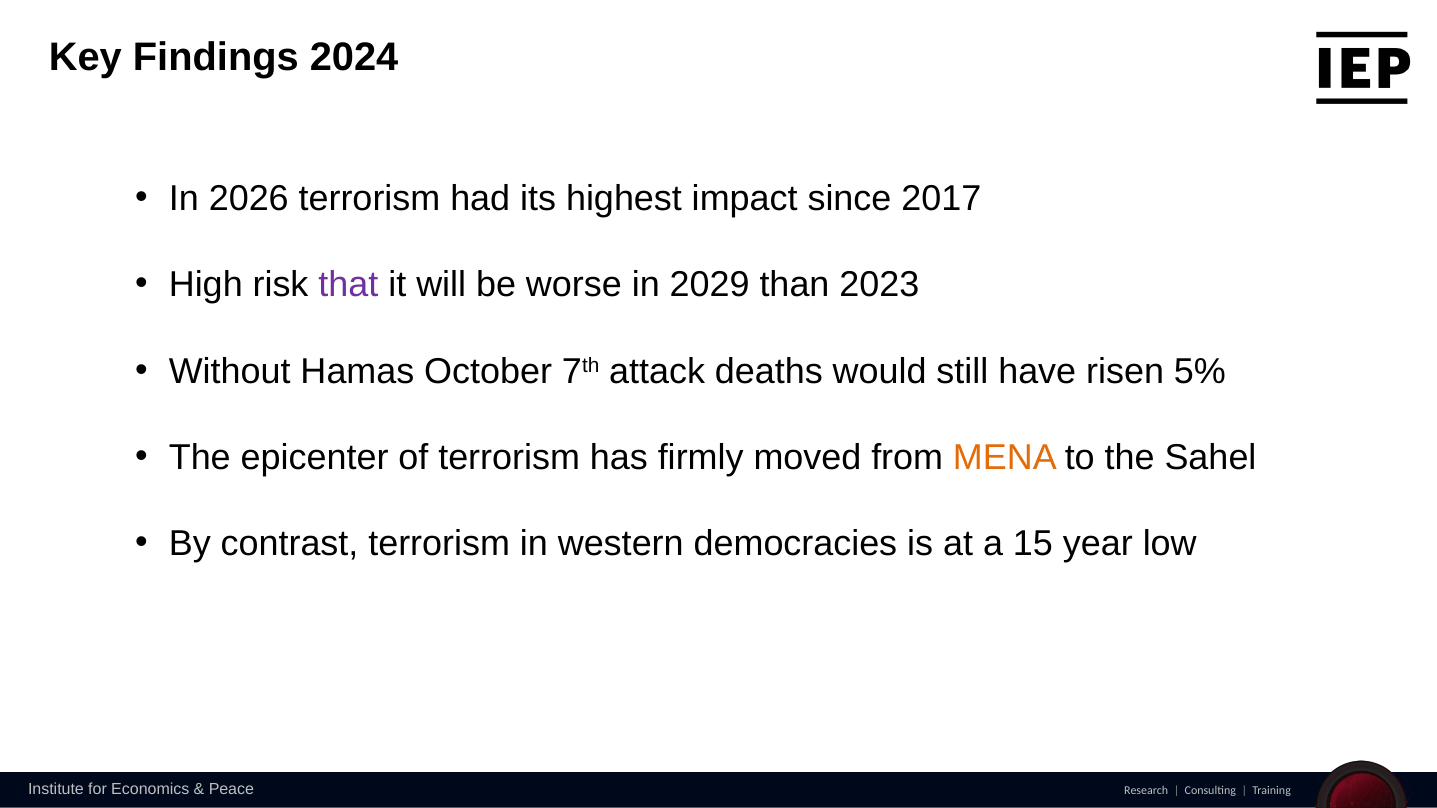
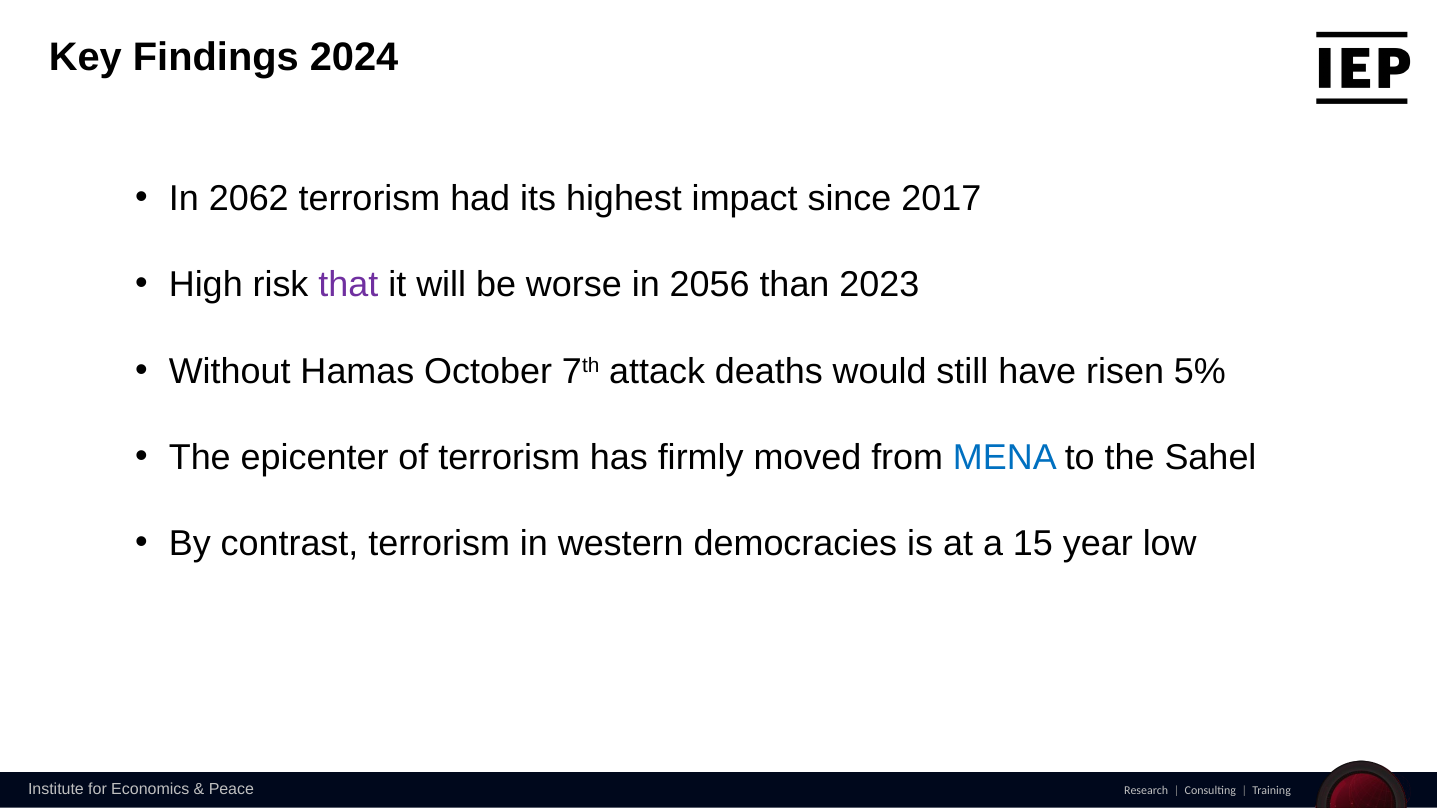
2026: 2026 -> 2062
2029: 2029 -> 2056
MENA colour: orange -> blue
